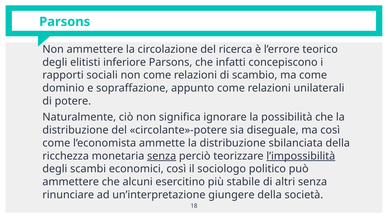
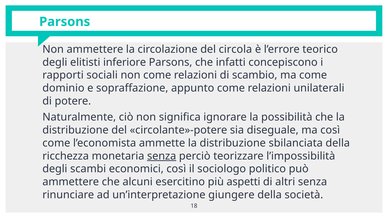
ricerca: ricerca -> circola
l’impossibilità underline: present -> none
stabile: stabile -> aspetti
